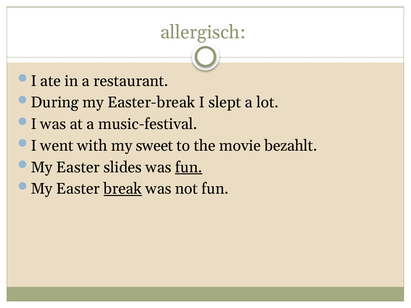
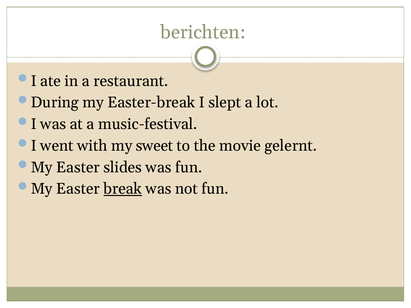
allergisch: allergisch -> berichten
bezahlt: bezahlt -> gelernt
fun at (189, 167) underline: present -> none
